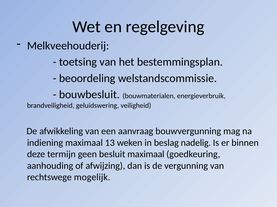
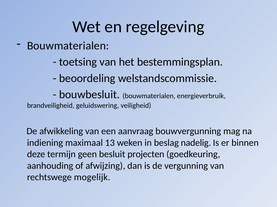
Melkveehouderij at (68, 46): Melkveehouderij -> Bouwmaterialen
besluit maximaal: maximaal -> projecten
